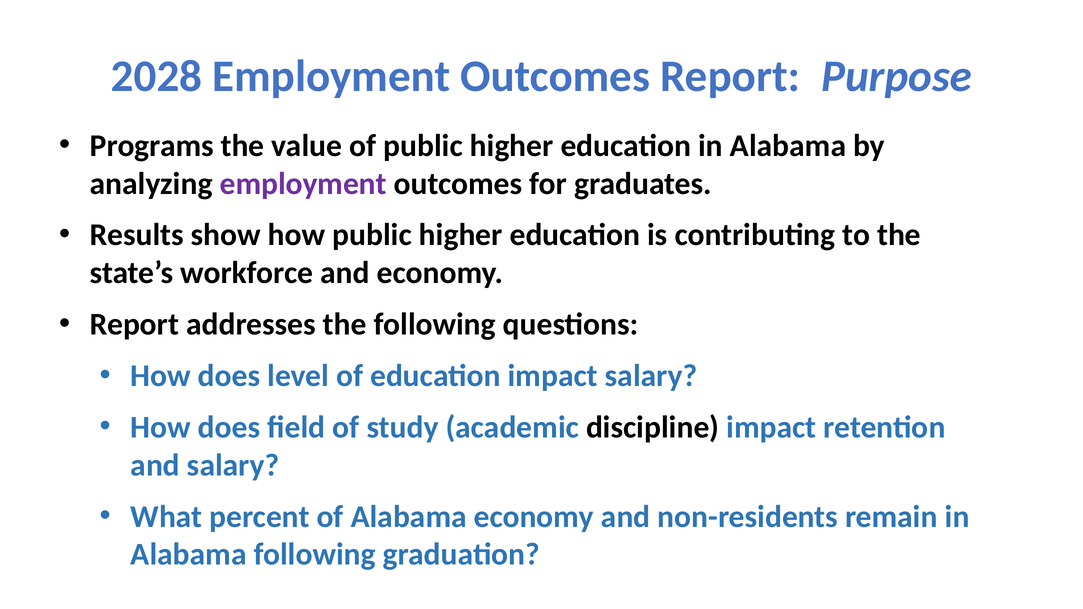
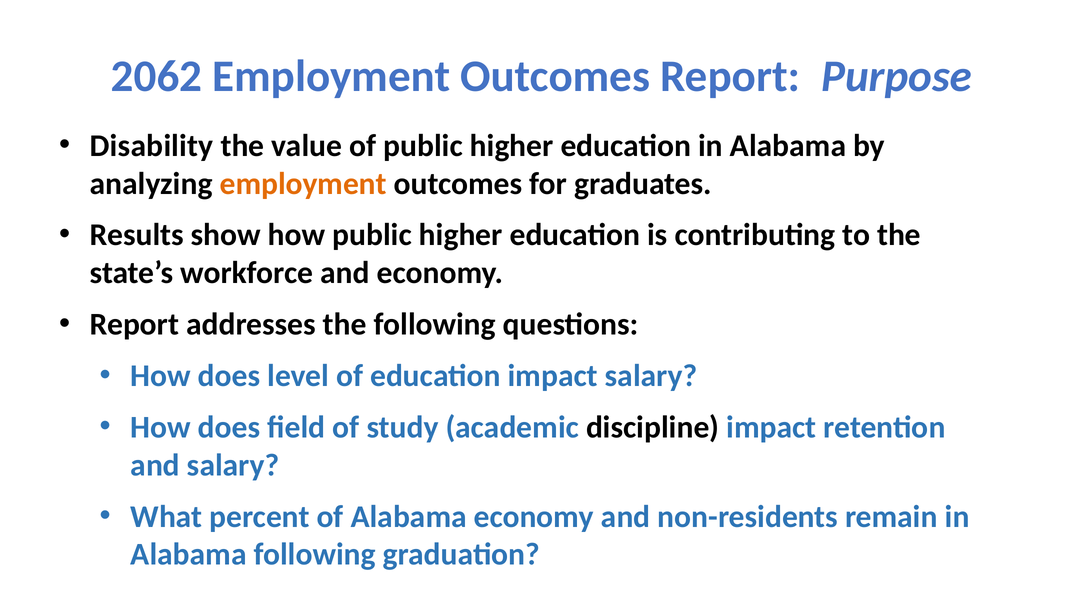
2028: 2028 -> 2062
Programs: Programs -> Disability
employment at (303, 184) colour: purple -> orange
